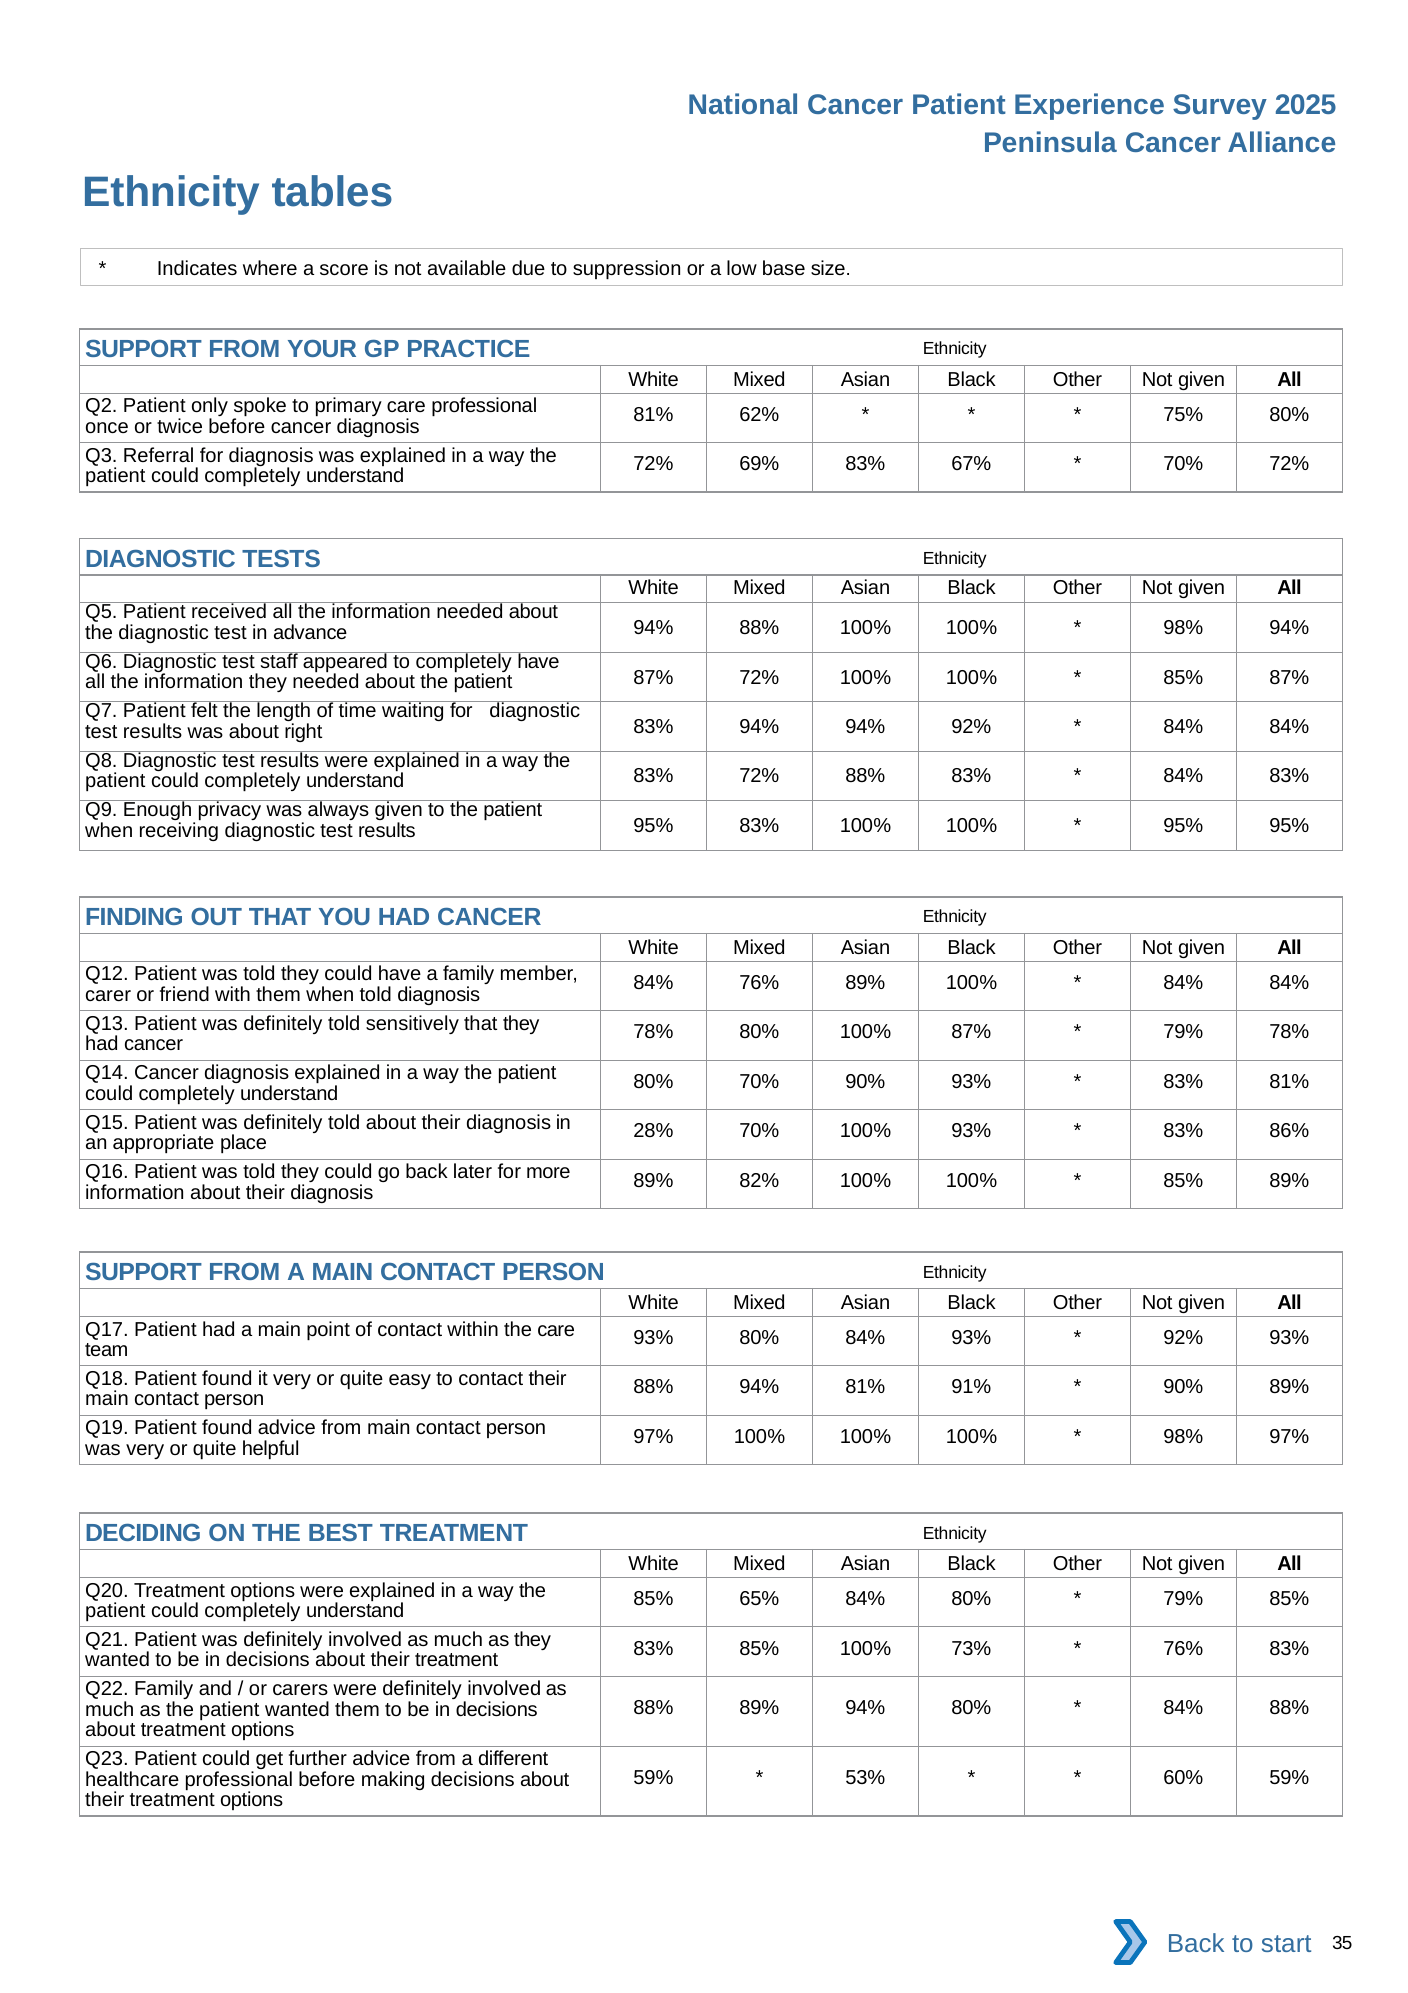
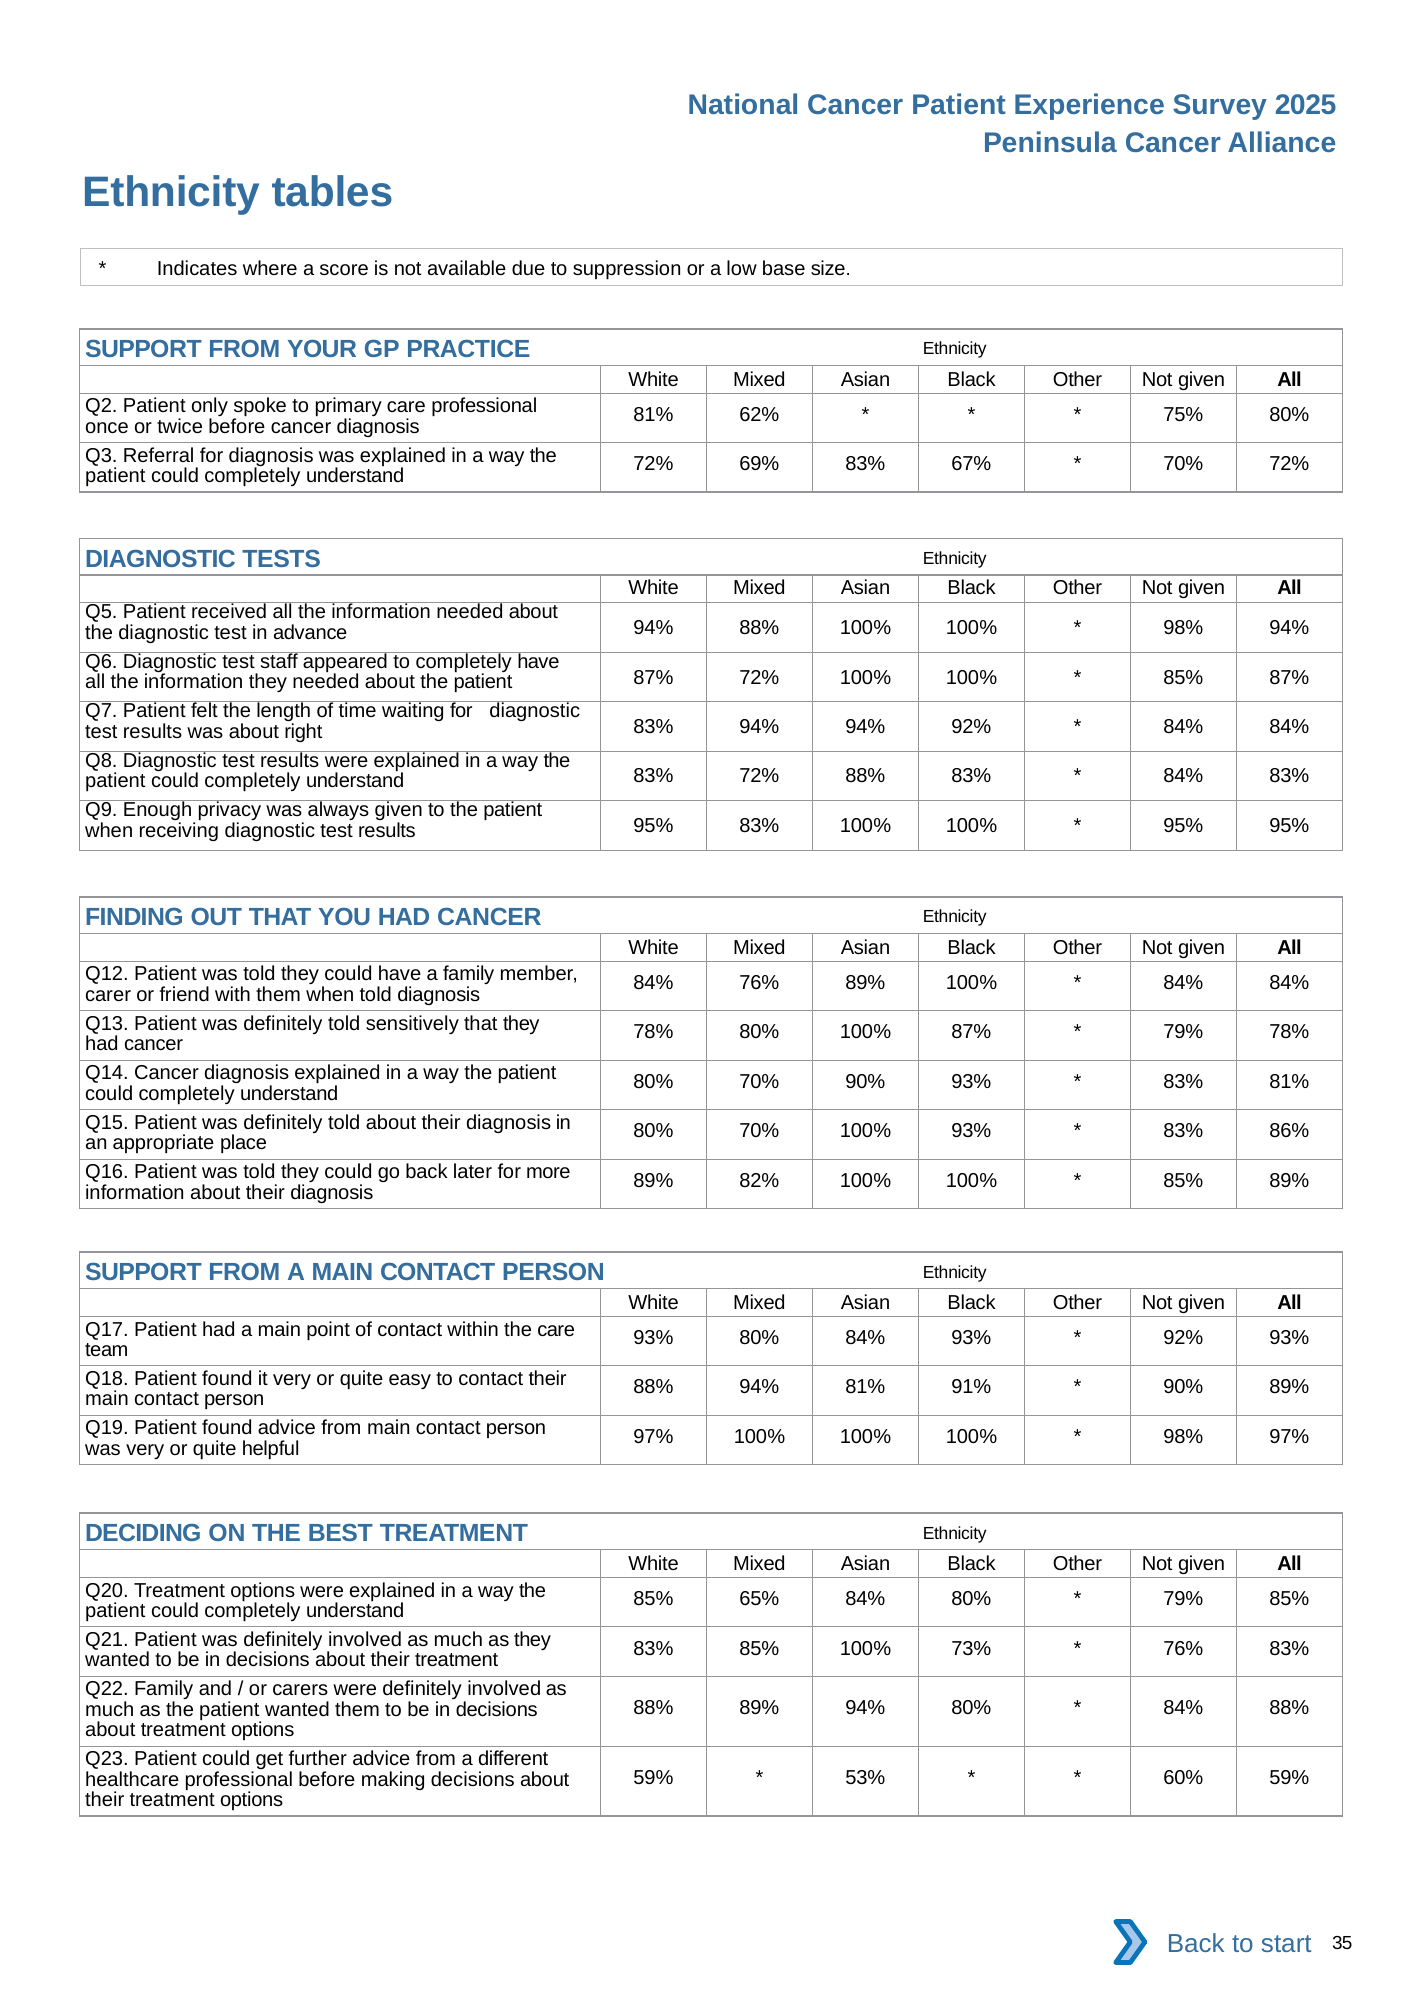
28% at (653, 1131): 28% -> 80%
